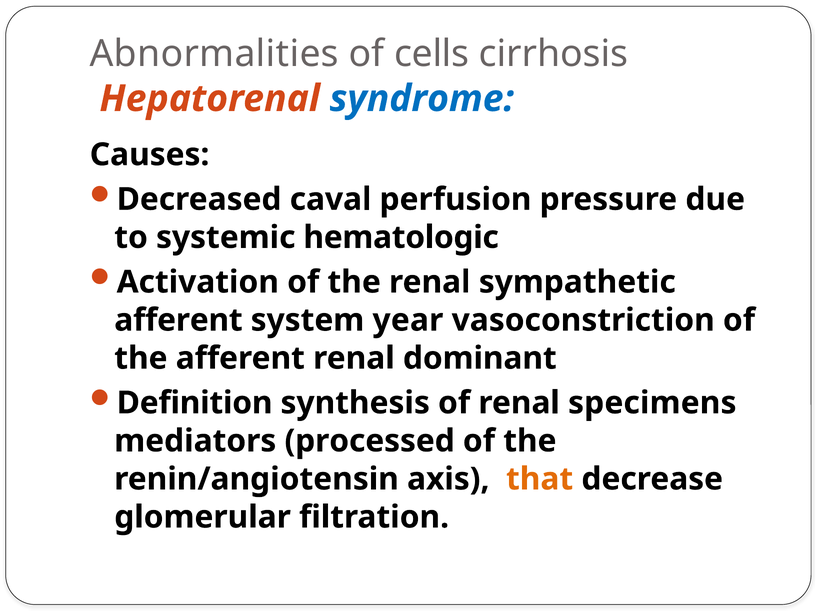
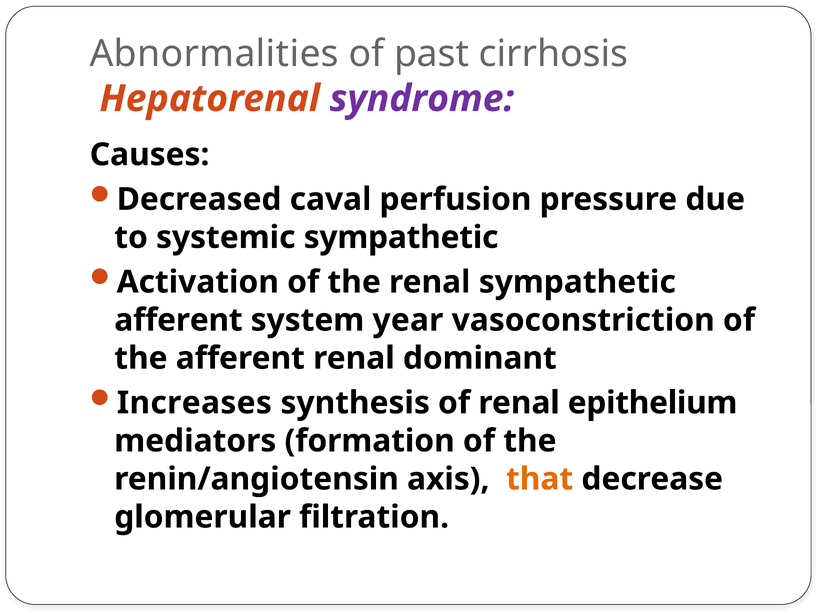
cells: cells -> past
syndrome colour: blue -> purple
systemic hematologic: hematologic -> sympathetic
Definition: Definition -> Increases
specimens: specimens -> epithelium
processed: processed -> formation
